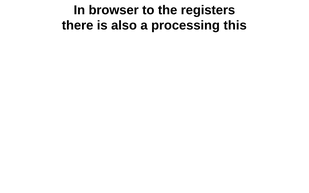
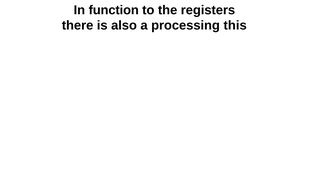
browser: browser -> function
